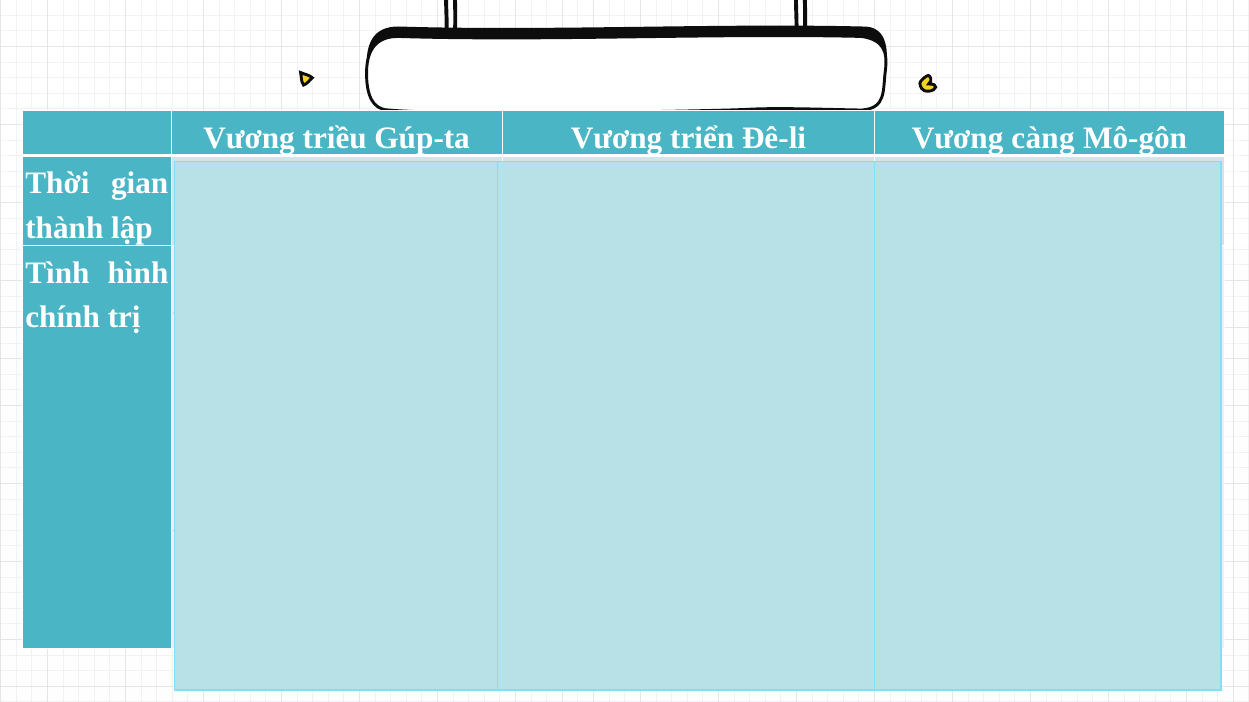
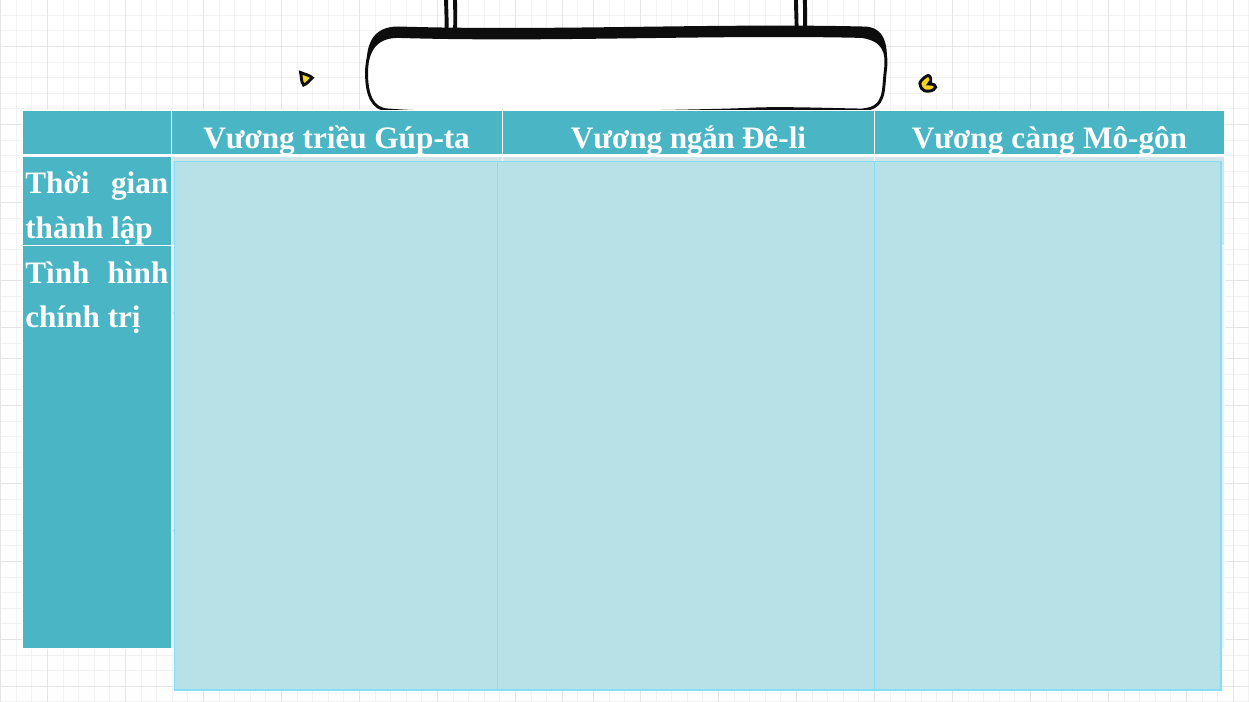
triển: triển -> ngắn
